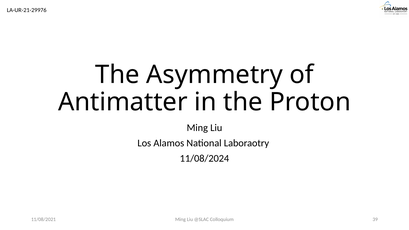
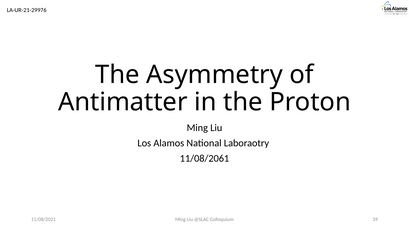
11/08/2024: 11/08/2024 -> 11/08/2061
